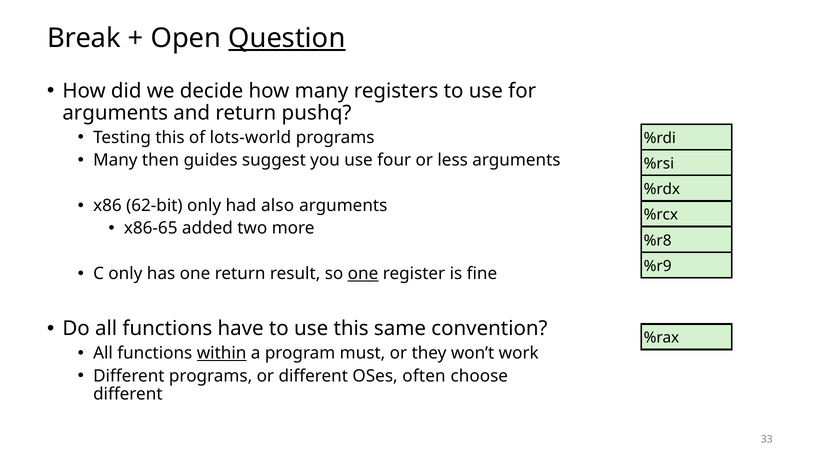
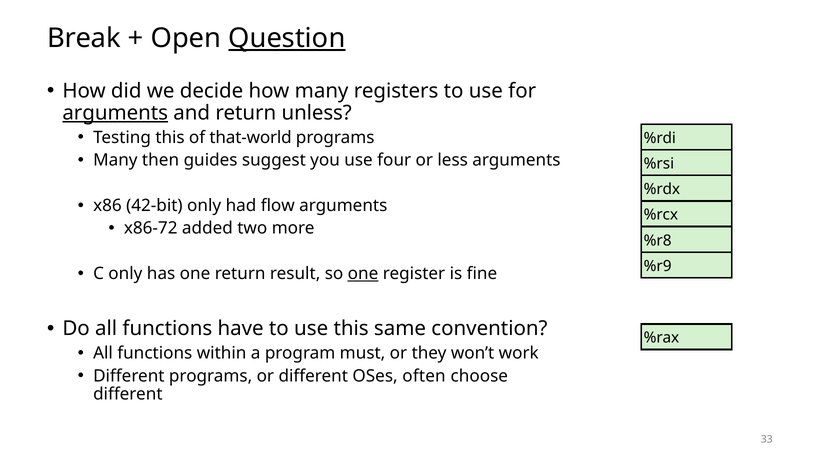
arguments at (115, 113) underline: none -> present
pushq: pushq -> unless
lots-world: lots-world -> that-world
62-bit: 62-bit -> 42-bit
also: also -> flow
x86-65: x86-65 -> x86-72
within underline: present -> none
